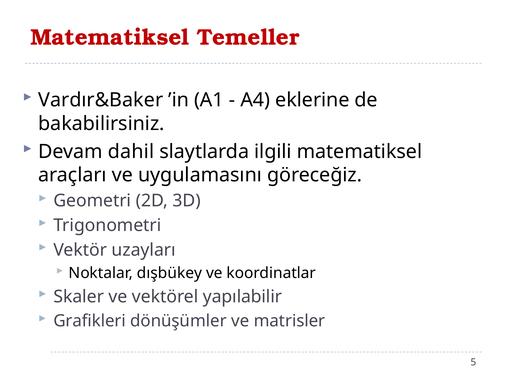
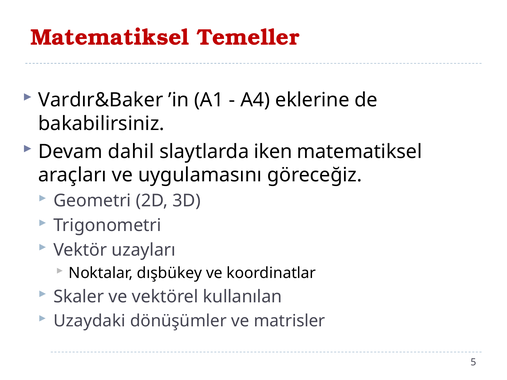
ilgili: ilgili -> iken
yapılabilir: yapılabilir -> kullanılan
Grafikleri: Grafikleri -> Uzaydaki
